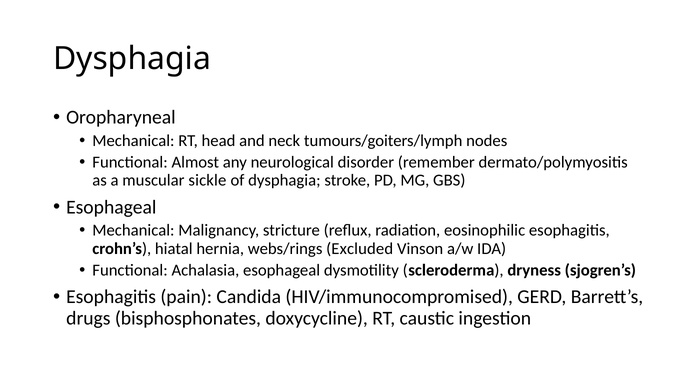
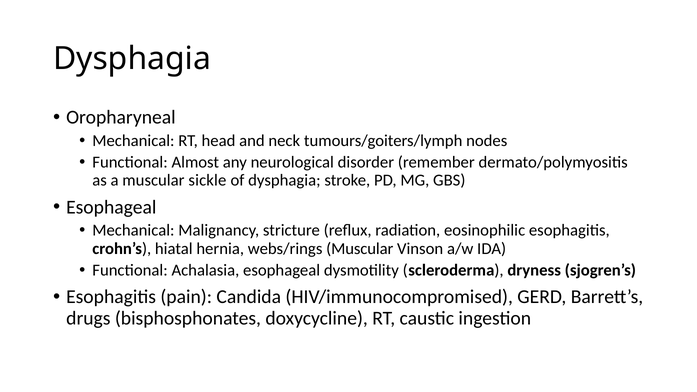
webs/rings Excluded: Excluded -> Muscular
